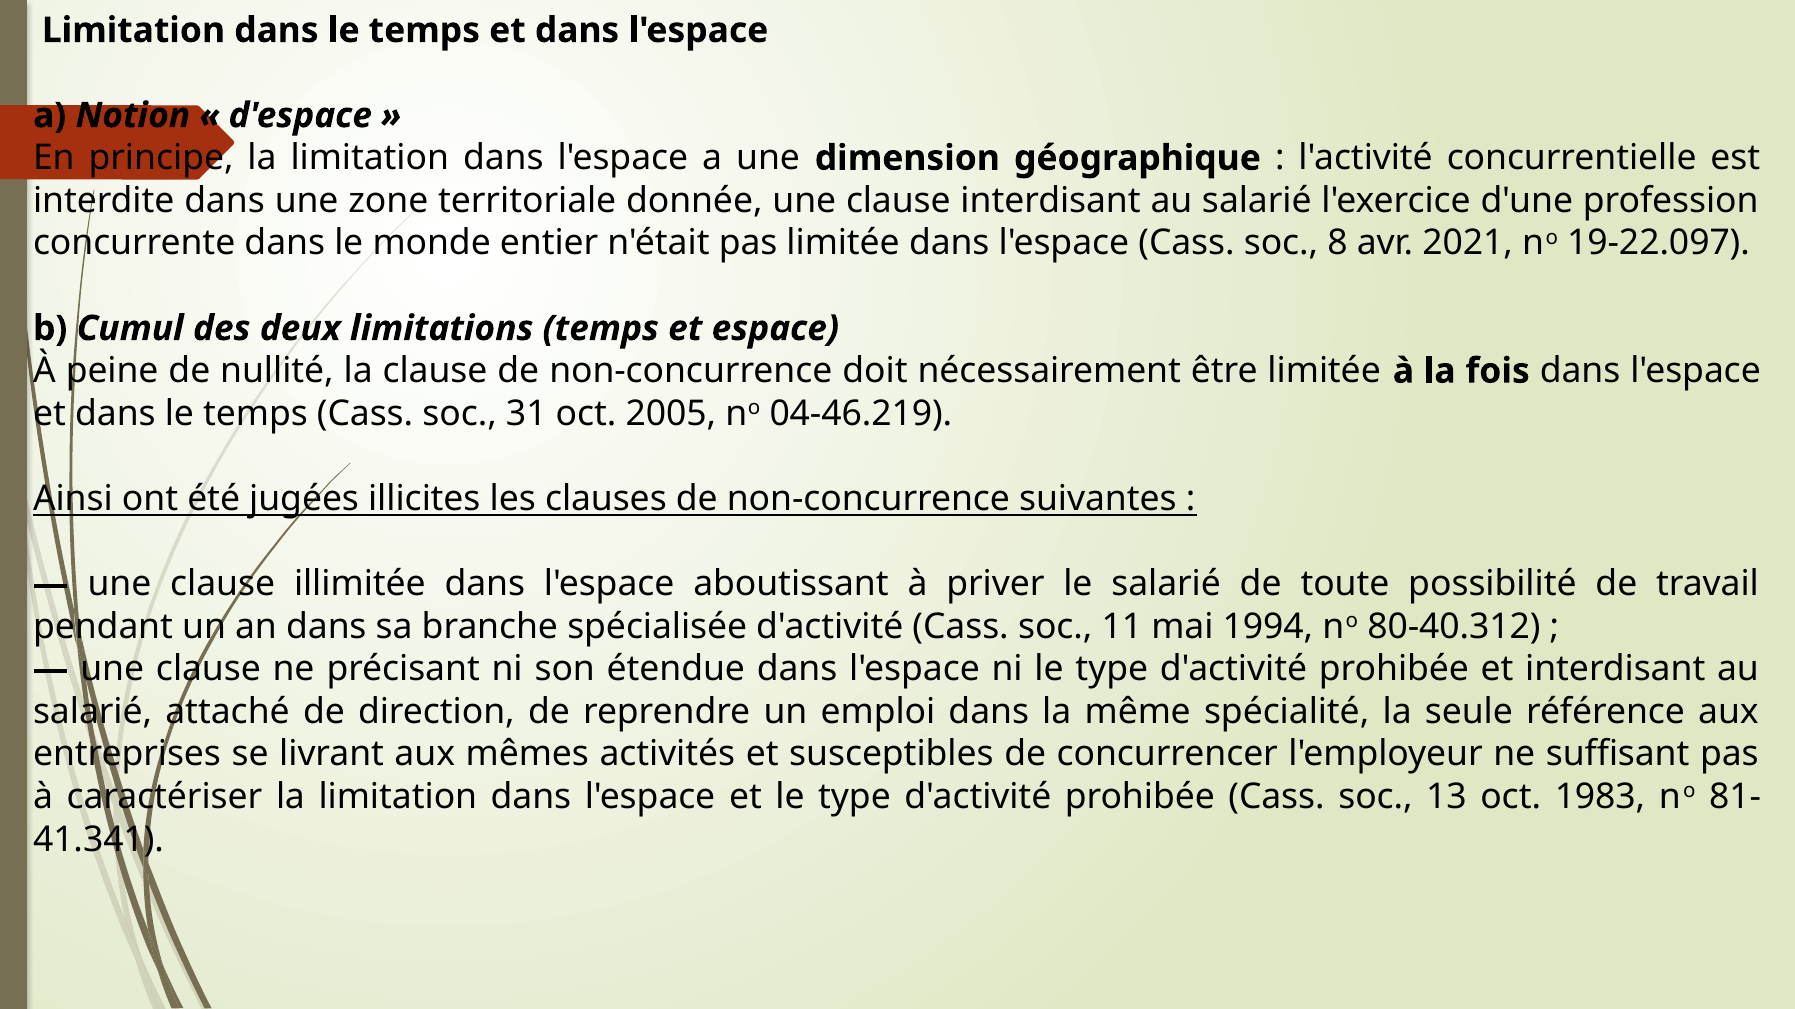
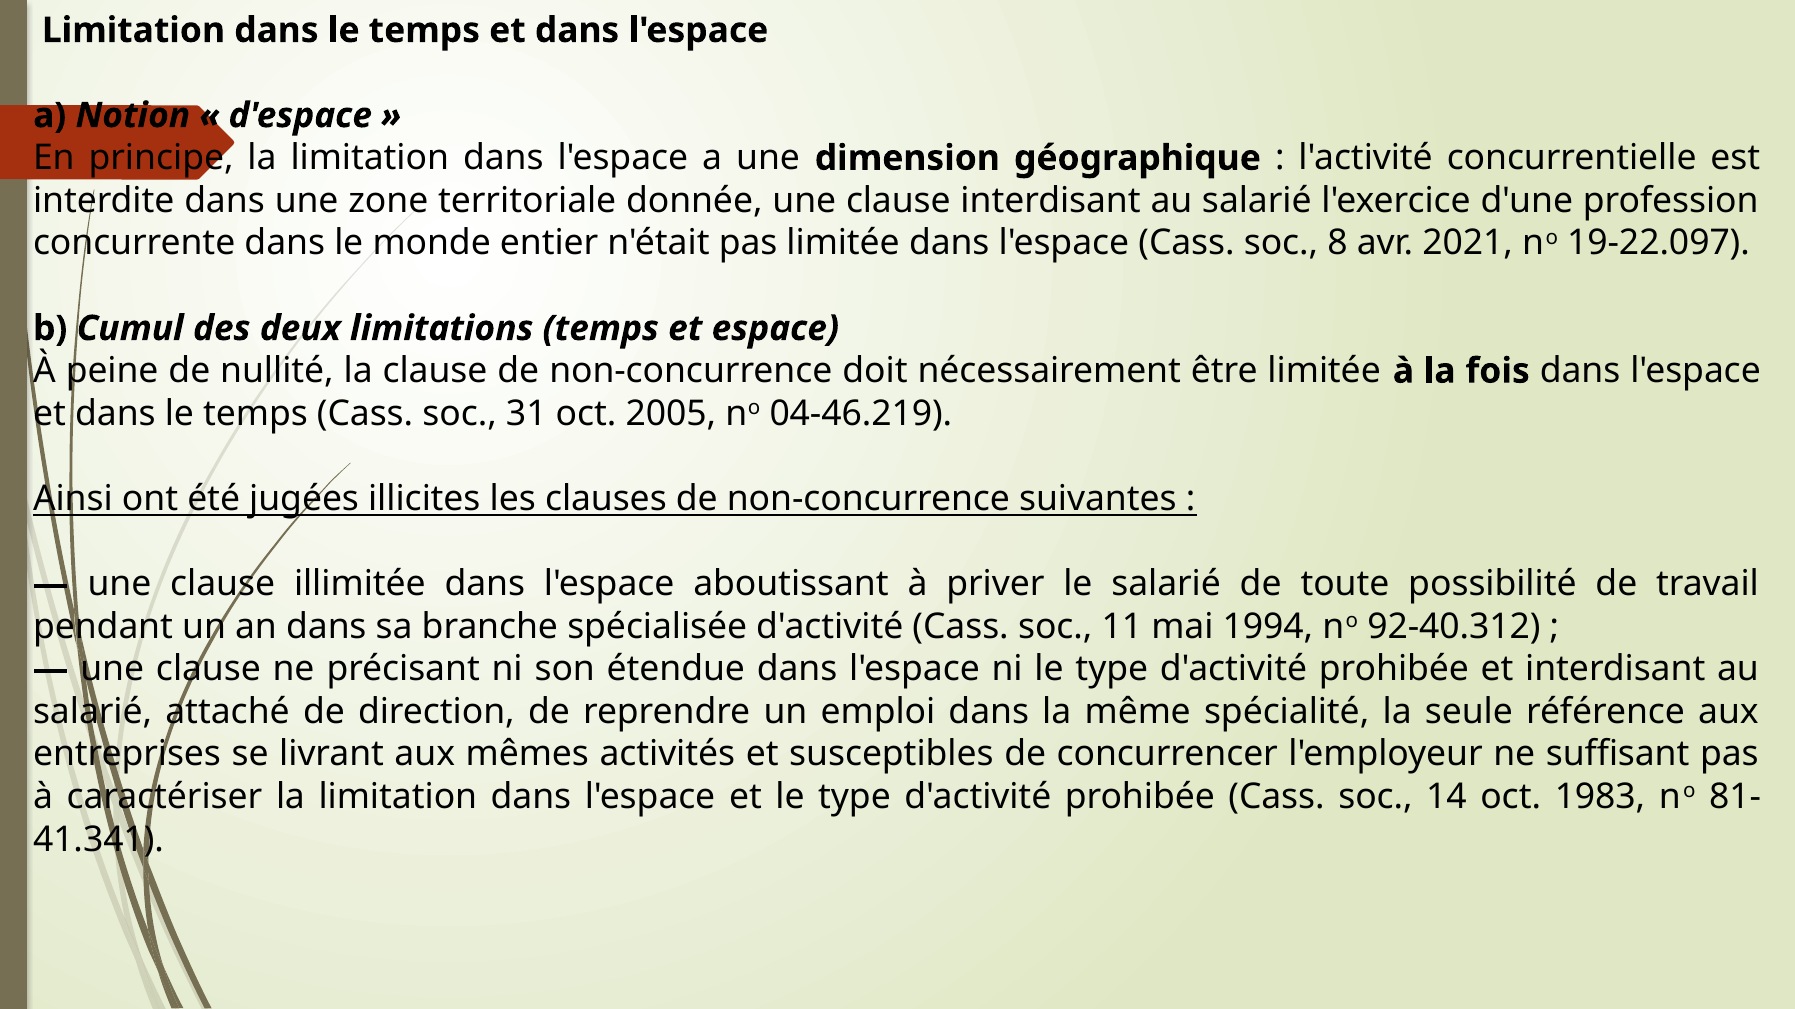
80-40.312: 80-40.312 -> 92-40.312
13: 13 -> 14
